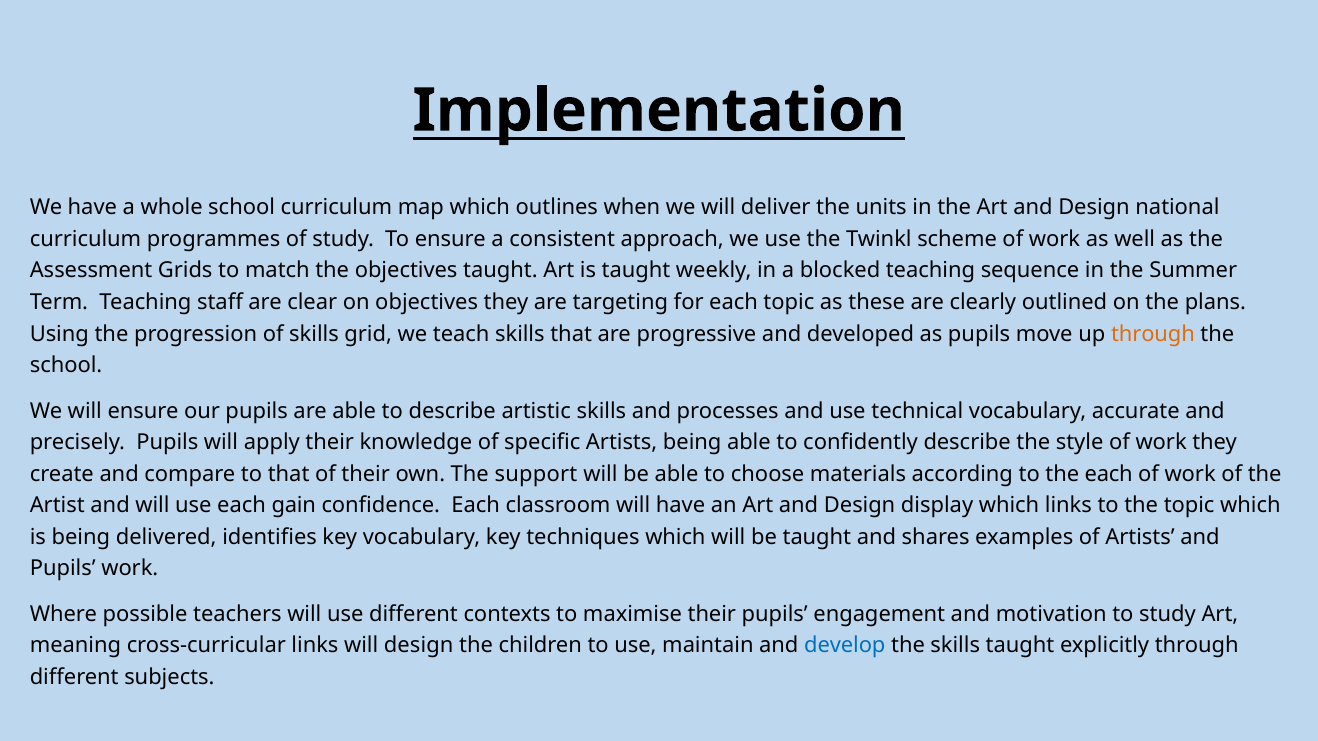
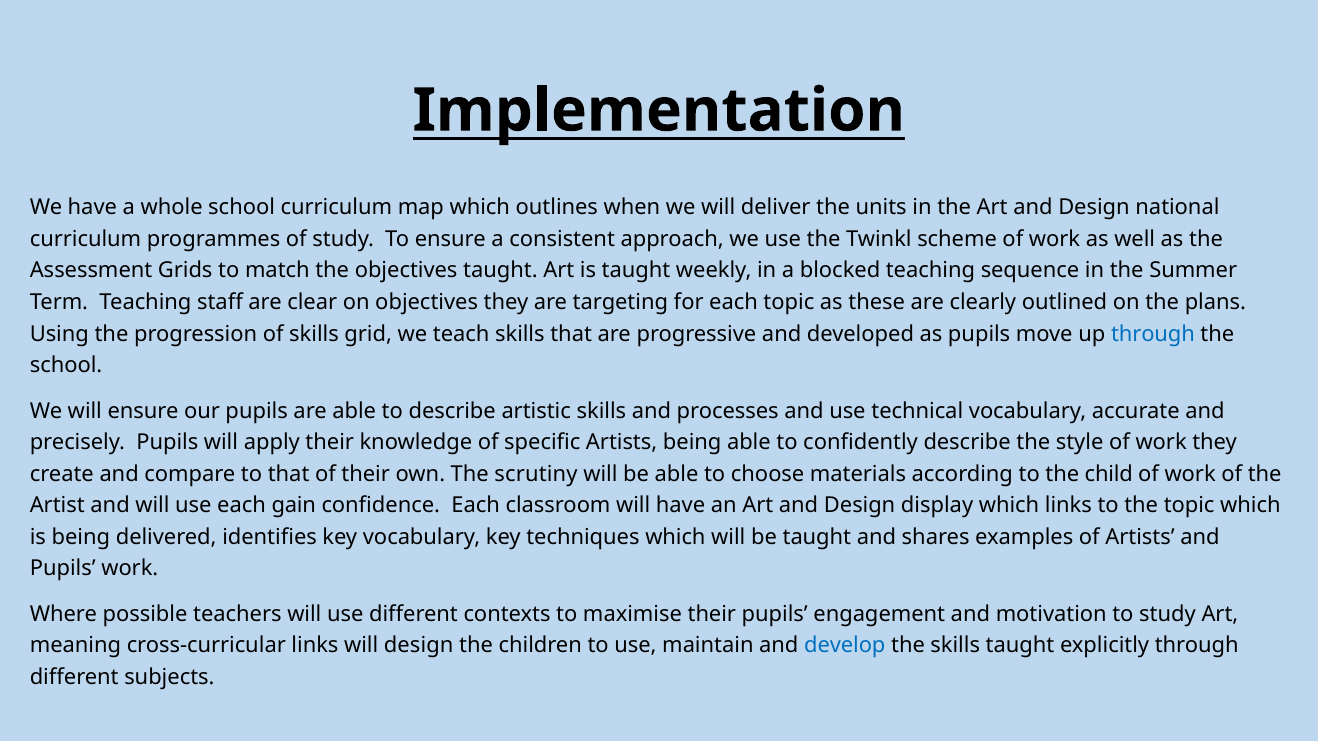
through at (1153, 334) colour: orange -> blue
support: support -> scrutiny
the each: each -> child
